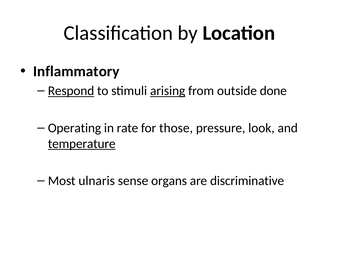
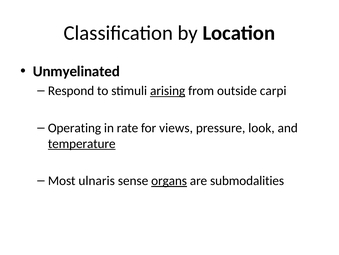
Inflammatory: Inflammatory -> Unmyelinated
Respond underline: present -> none
done: done -> carpi
those: those -> views
organs underline: none -> present
discriminative: discriminative -> submodalities
